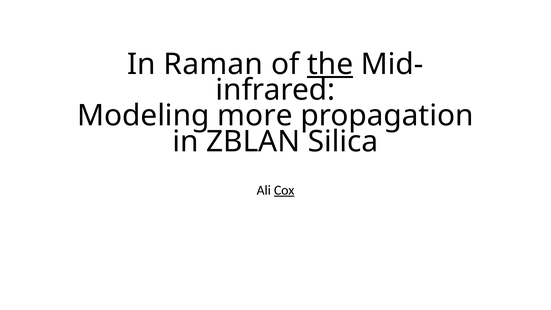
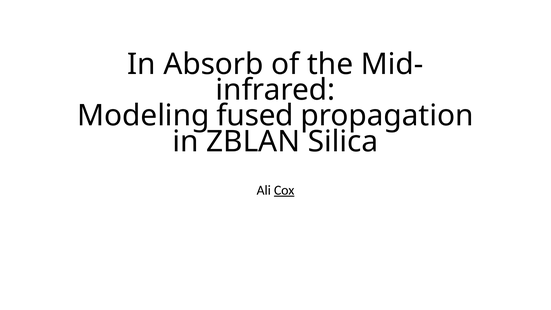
Raman: Raman -> Absorb
the underline: present -> none
more: more -> fused
